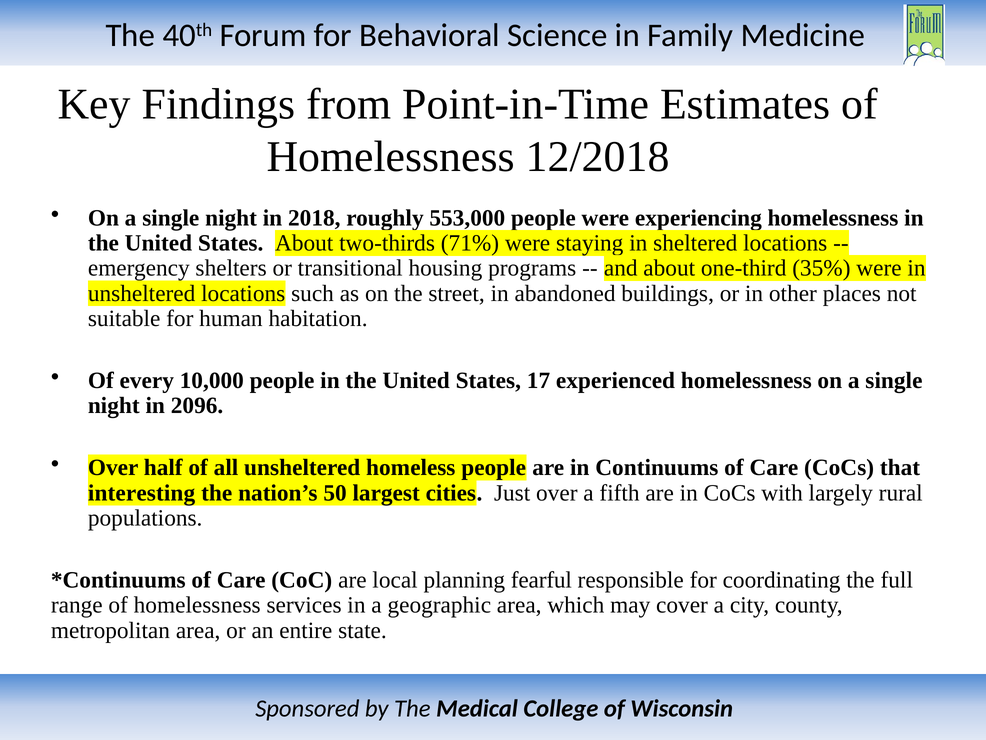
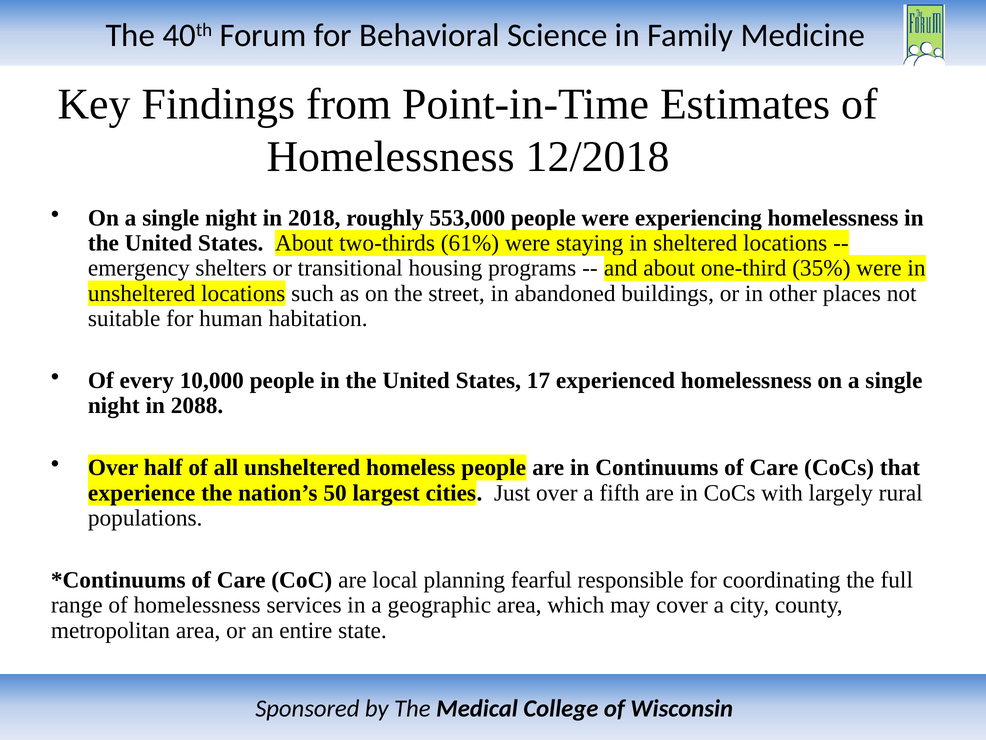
71%: 71% -> 61%
2096: 2096 -> 2088
interesting: interesting -> experience
